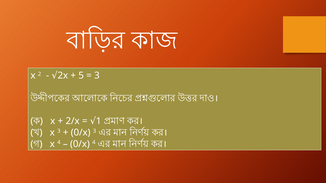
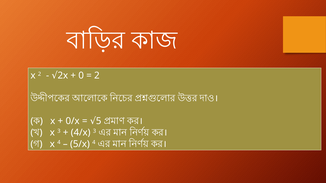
5: 5 -> 0
3 at (97, 76): 3 -> 2
2/x: 2/x -> 0/x
1: 1 -> 5
0/x at (81, 133): 0/x -> 4/x
0/x at (80, 144): 0/x -> 5/x
